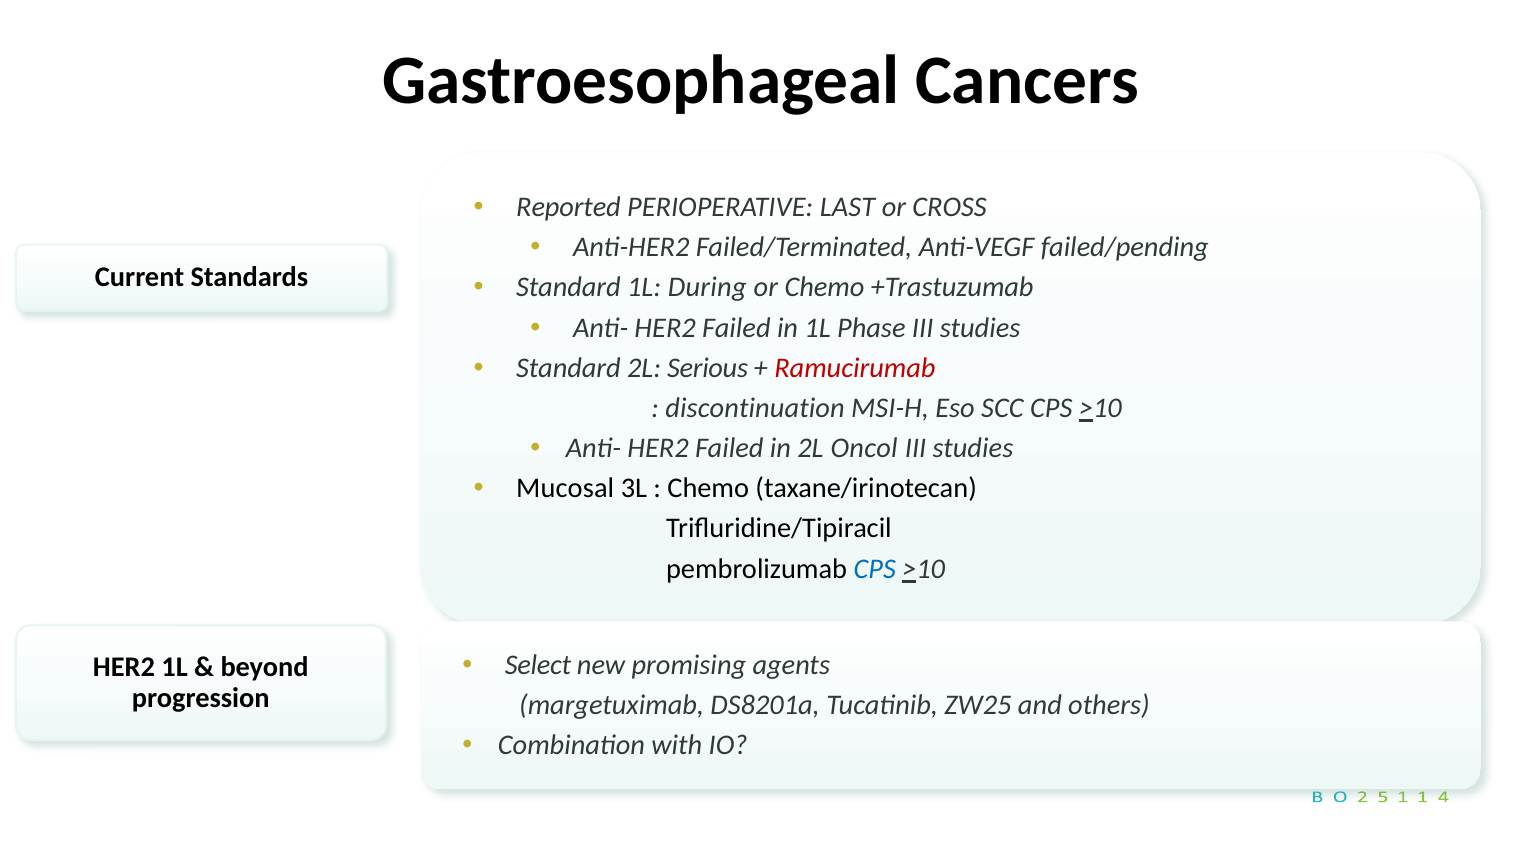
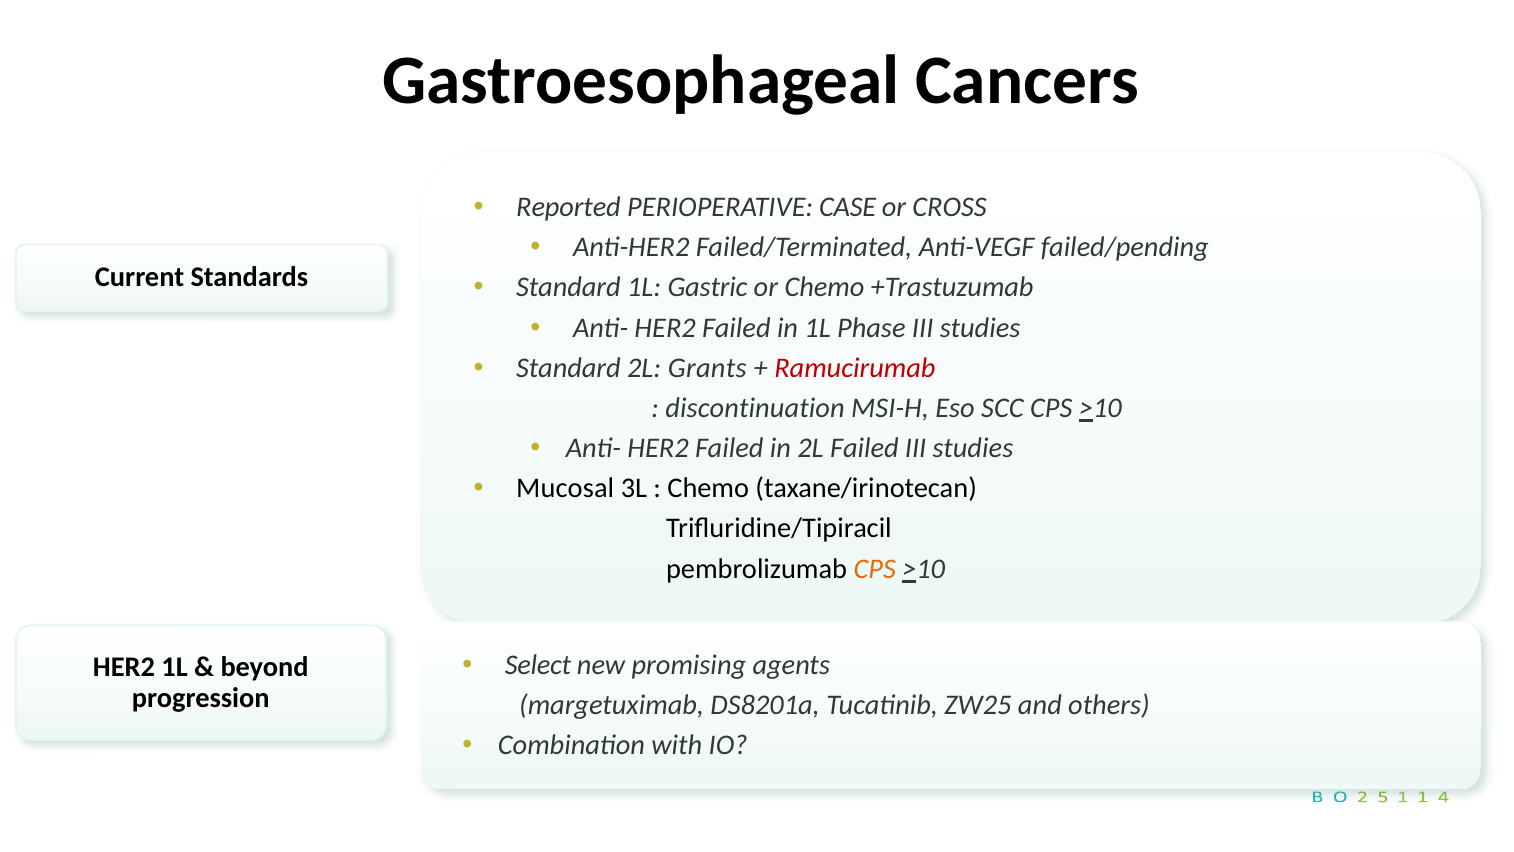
LAST: LAST -> CASE
During: During -> Gastric
Serious: Serious -> Grants
2L Oncol: Oncol -> Failed
CPS at (875, 568) colour: blue -> orange
